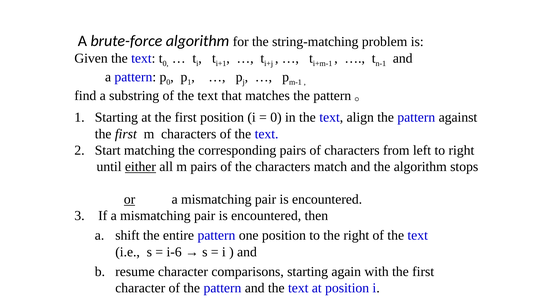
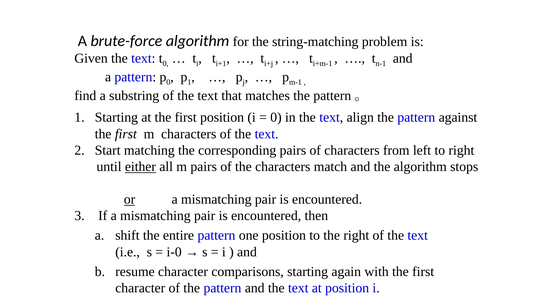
i-6: i-6 -> i-0
